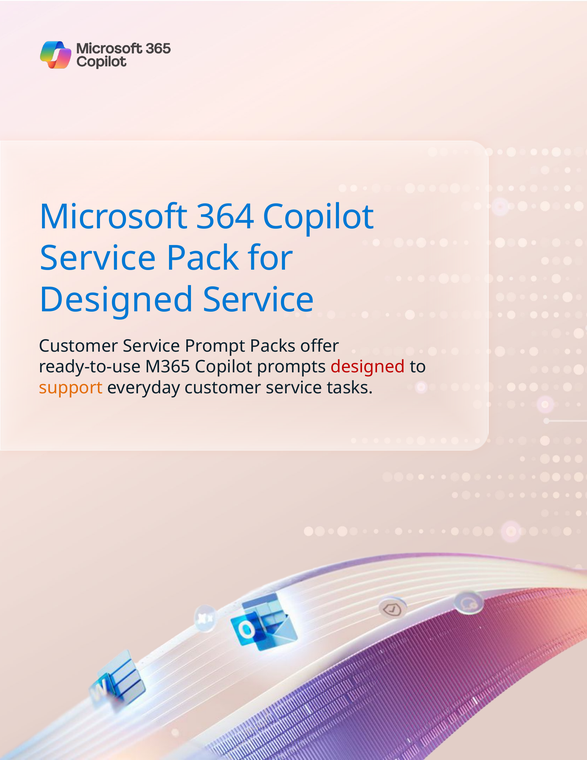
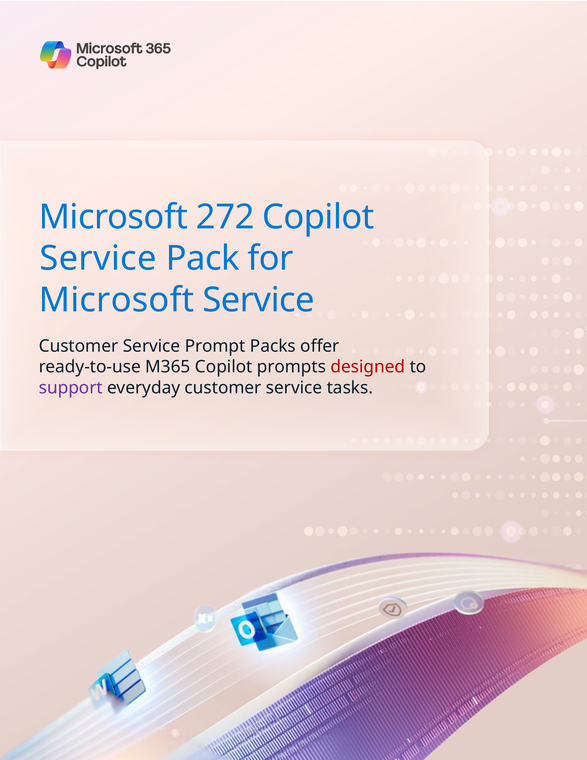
364: 364 -> 272
Designed at (117, 300): Designed -> Microsoft
support colour: orange -> purple
